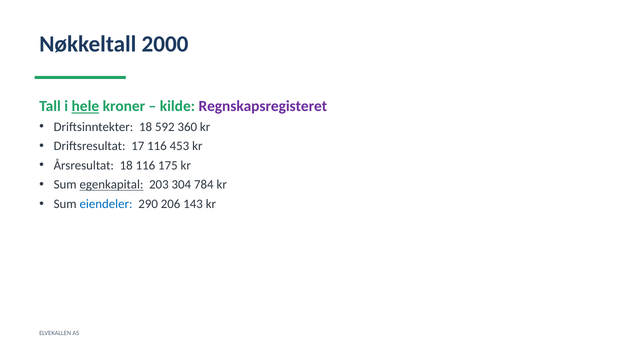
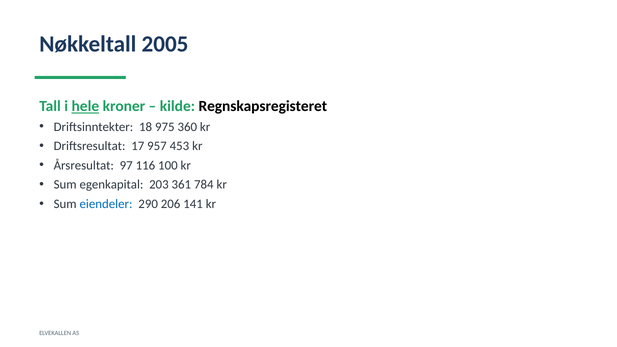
2000: 2000 -> 2005
Regnskapsregisteret colour: purple -> black
592: 592 -> 975
17 116: 116 -> 957
Årsresultat 18: 18 -> 97
175: 175 -> 100
egenkapital underline: present -> none
304: 304 -> 361
143: 143 -> 141
